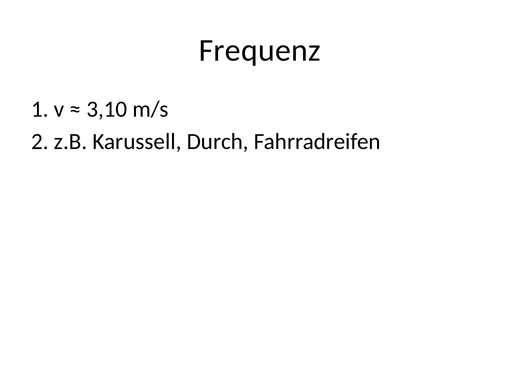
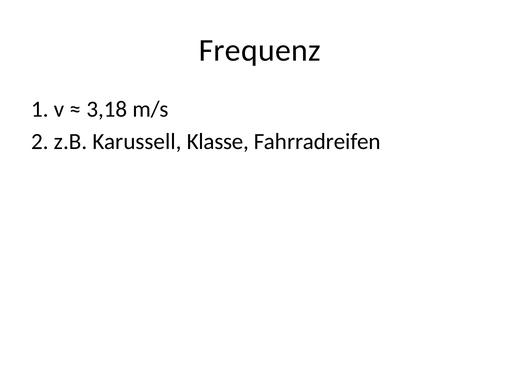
3,10: 3,10 -> 3,18
Durch: Durch -> Klasse
